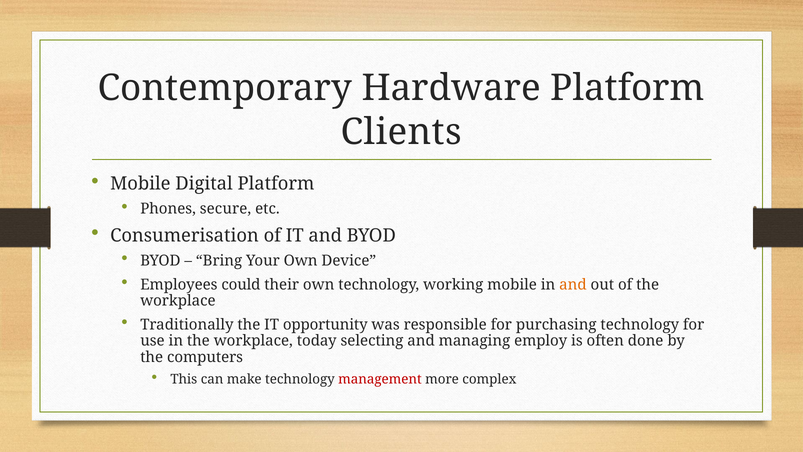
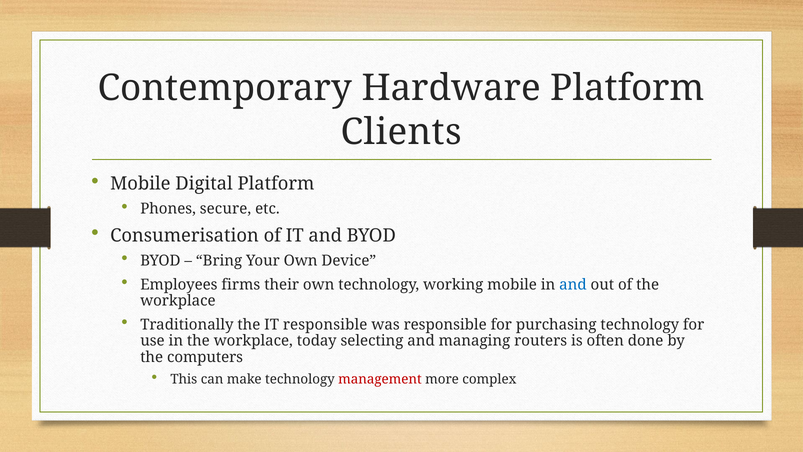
could: could -> firms
and at (573, 284) colour: orange -> blue
IT opportunity: opportunity -> responsible
employ: employ -> routers
